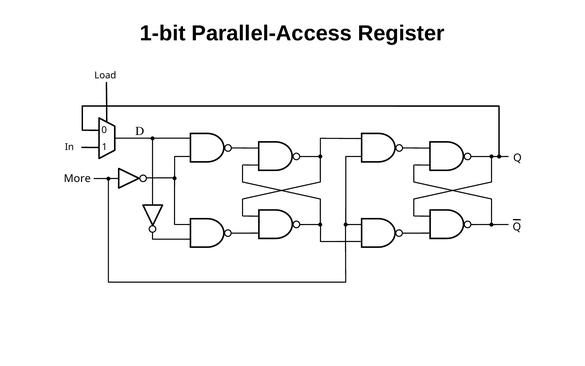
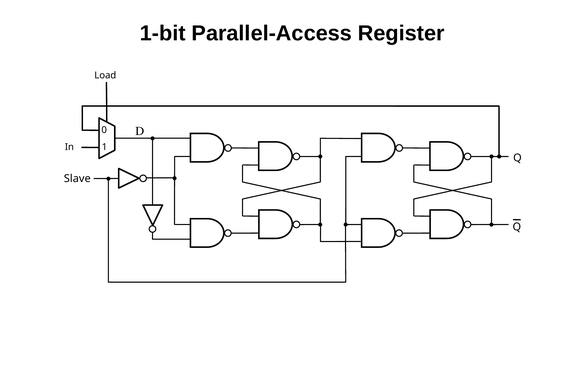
More: More -> Slave
